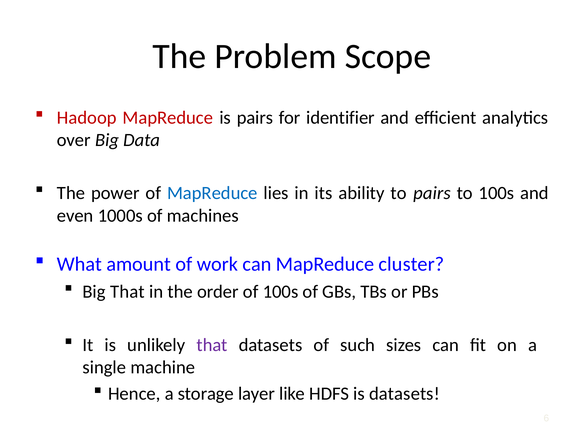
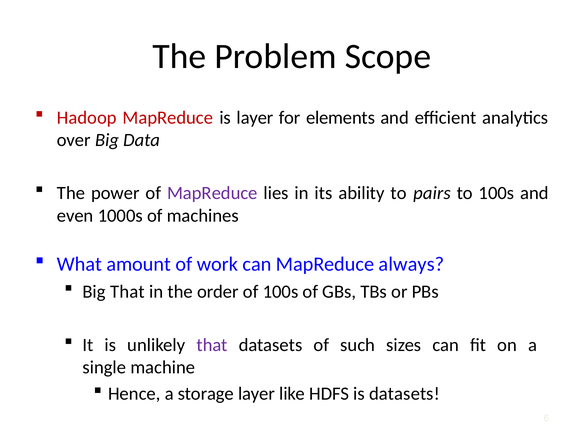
is pairs: pairs -> layer
identifier: identifier -> elements
MapReduce at (212, 193) colour: blue -> purple
cluster: cluster -> always
